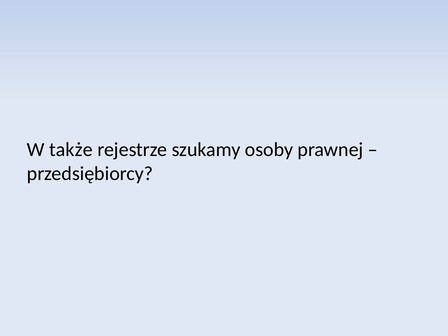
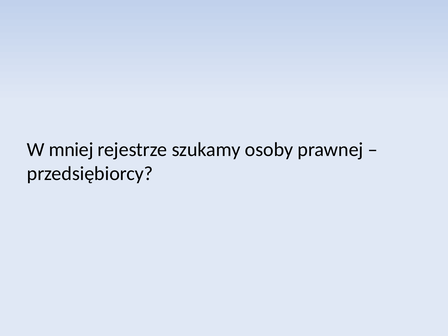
także: także -> mniej
